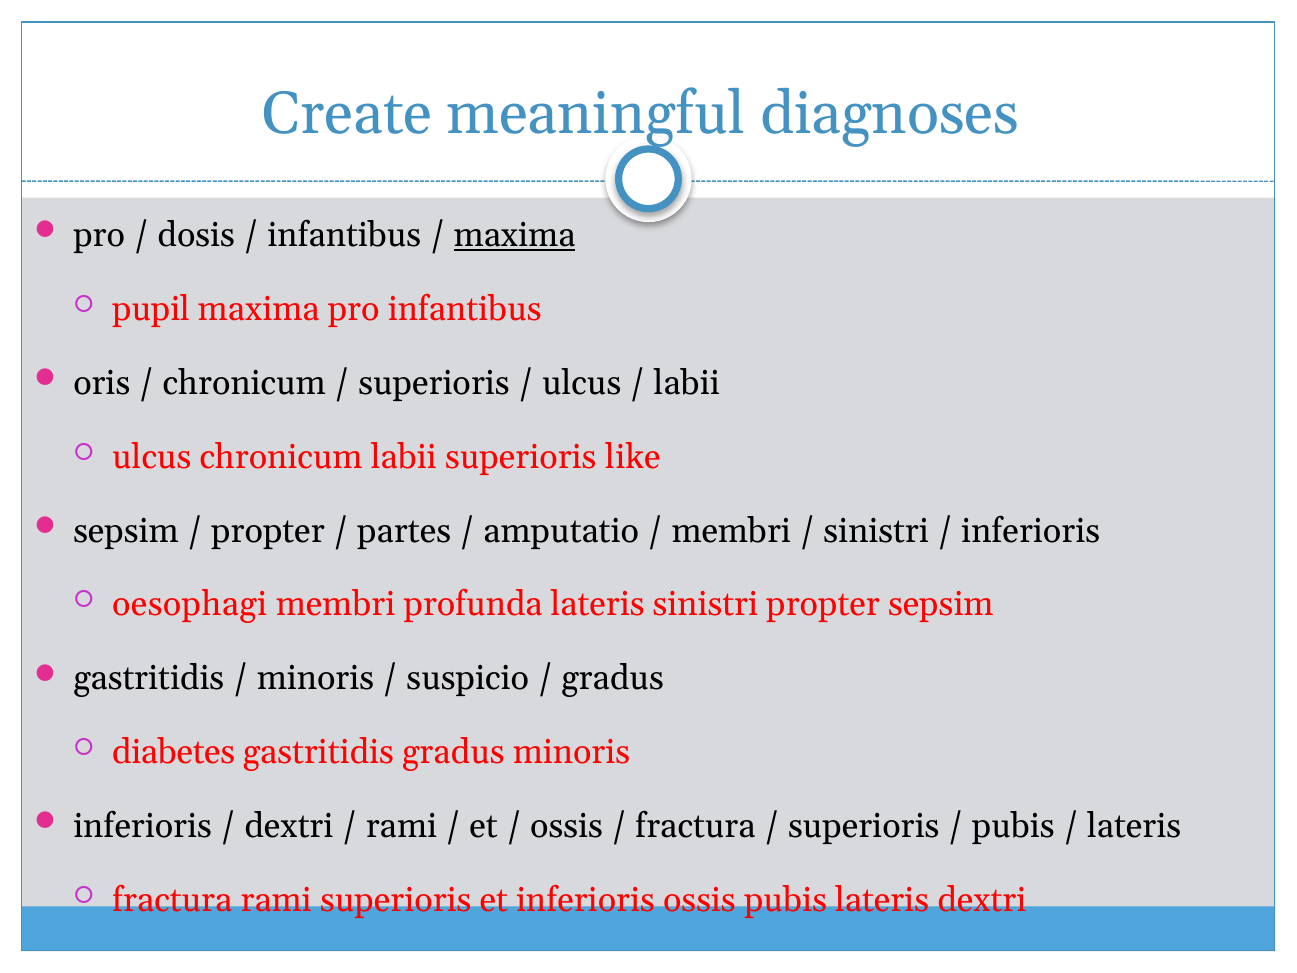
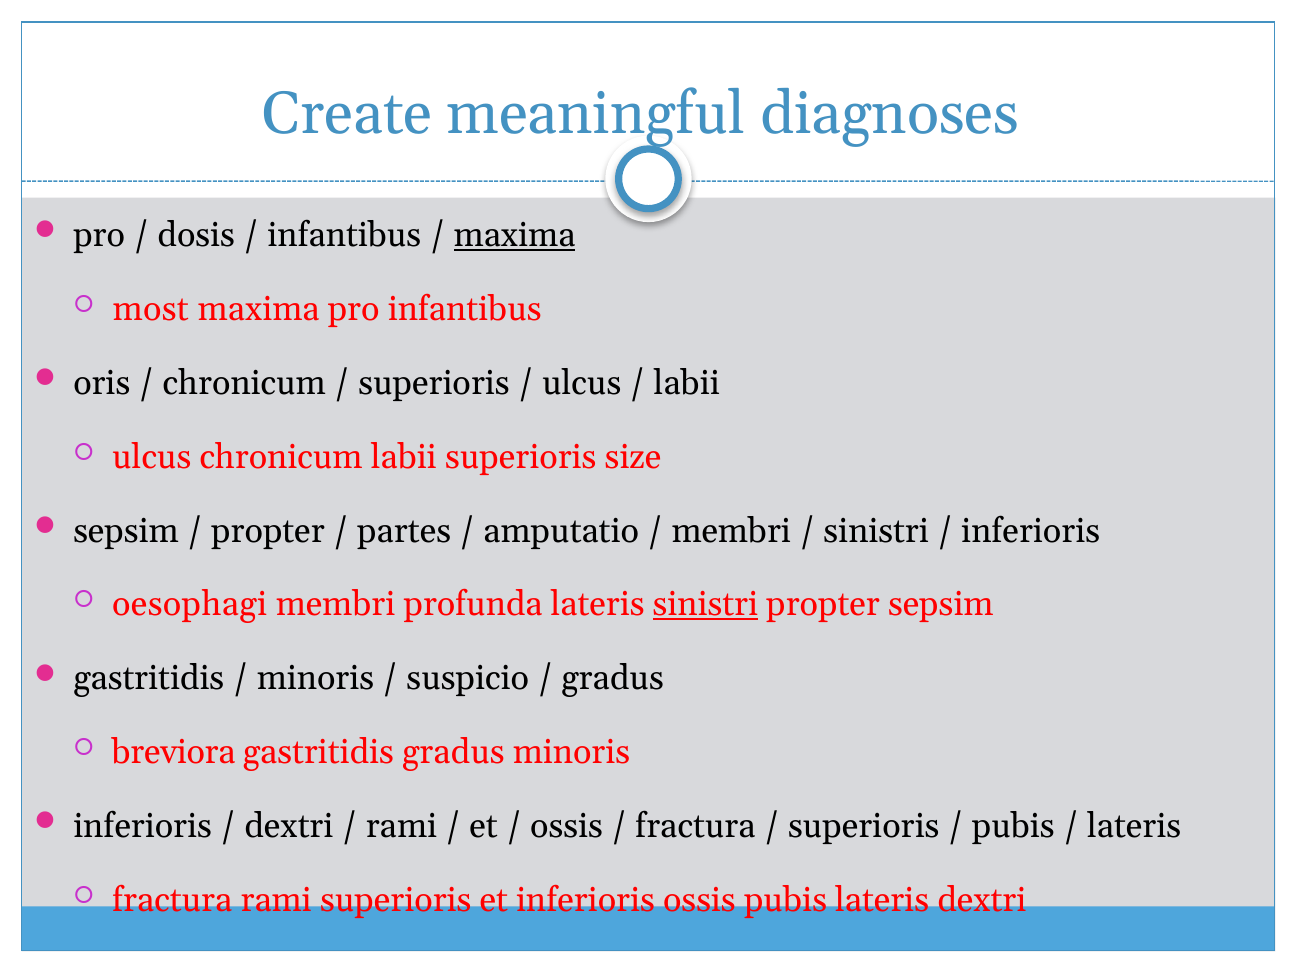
pupil: pupil -> most
like: like -> size
sinistri at (705, 605) underline: none -> present
diabetes: diabetes -> breviora
